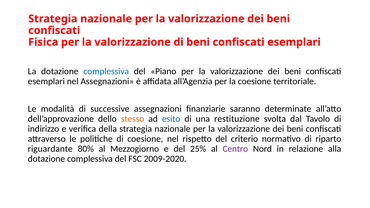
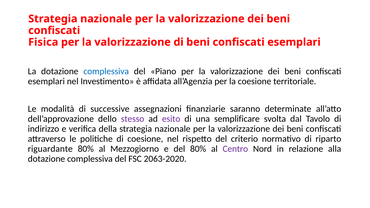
nel Assegnazioni: Assegnazioni -> Investimento
stesso colour: orange -> purple
esito colour: blue -> purple
restituzione: restituzione -> semplificare
del 25%: 25% -> 80%
2009-2020: 2009-2020 -> 2063-2020
